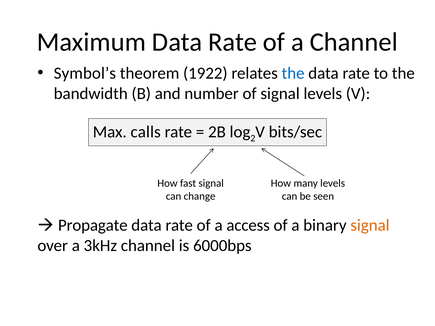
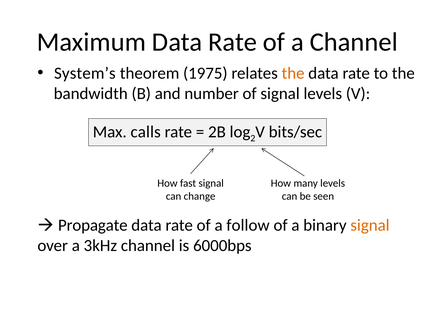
Symbol’s: Symbol’s -> System’s
1922: 1922 -> 1975
the at (293, 73) colour: blue -> orange
access: access -> follow
